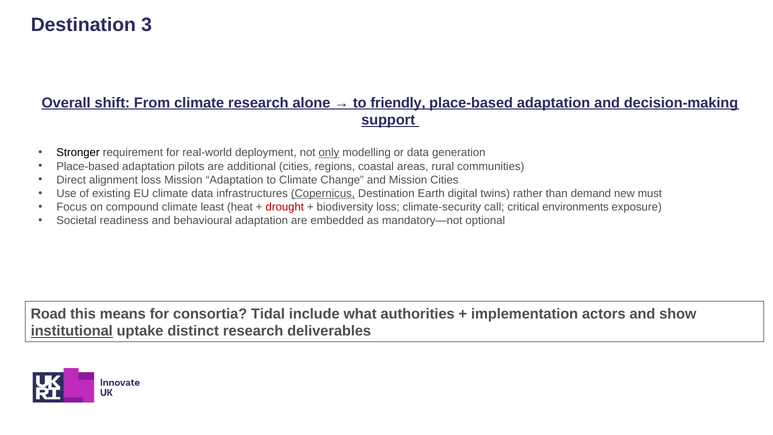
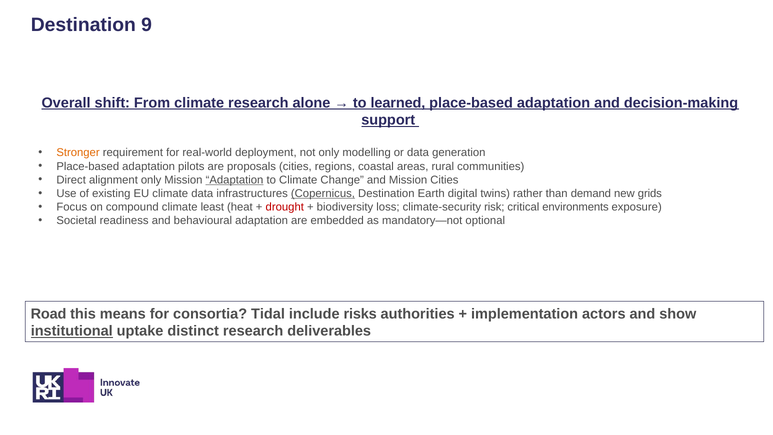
3: 3 -> 9
friendly: friendly -> learned
Stronger colour: black -> orange
only at (329, 153) underline: present -> none
additional: additional -> proposals
alignment loss: loss -> only
Adaptation at (235, 180) underline: none -> present
must: must -> grids
call: call -> risk
what: what -> risks
